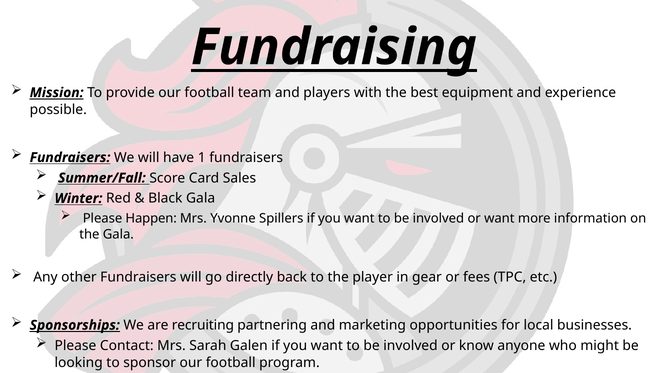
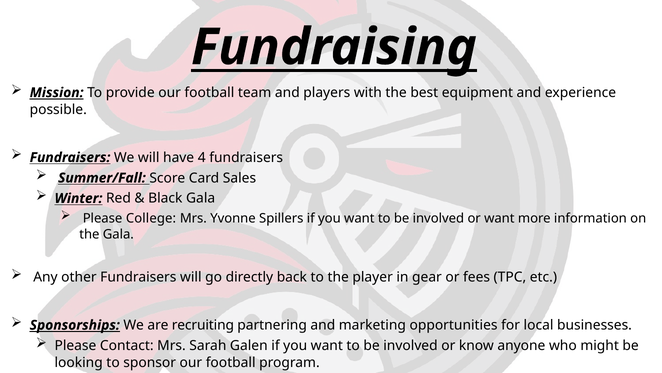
1: 1 -> 4
Happen: Happen -> College
